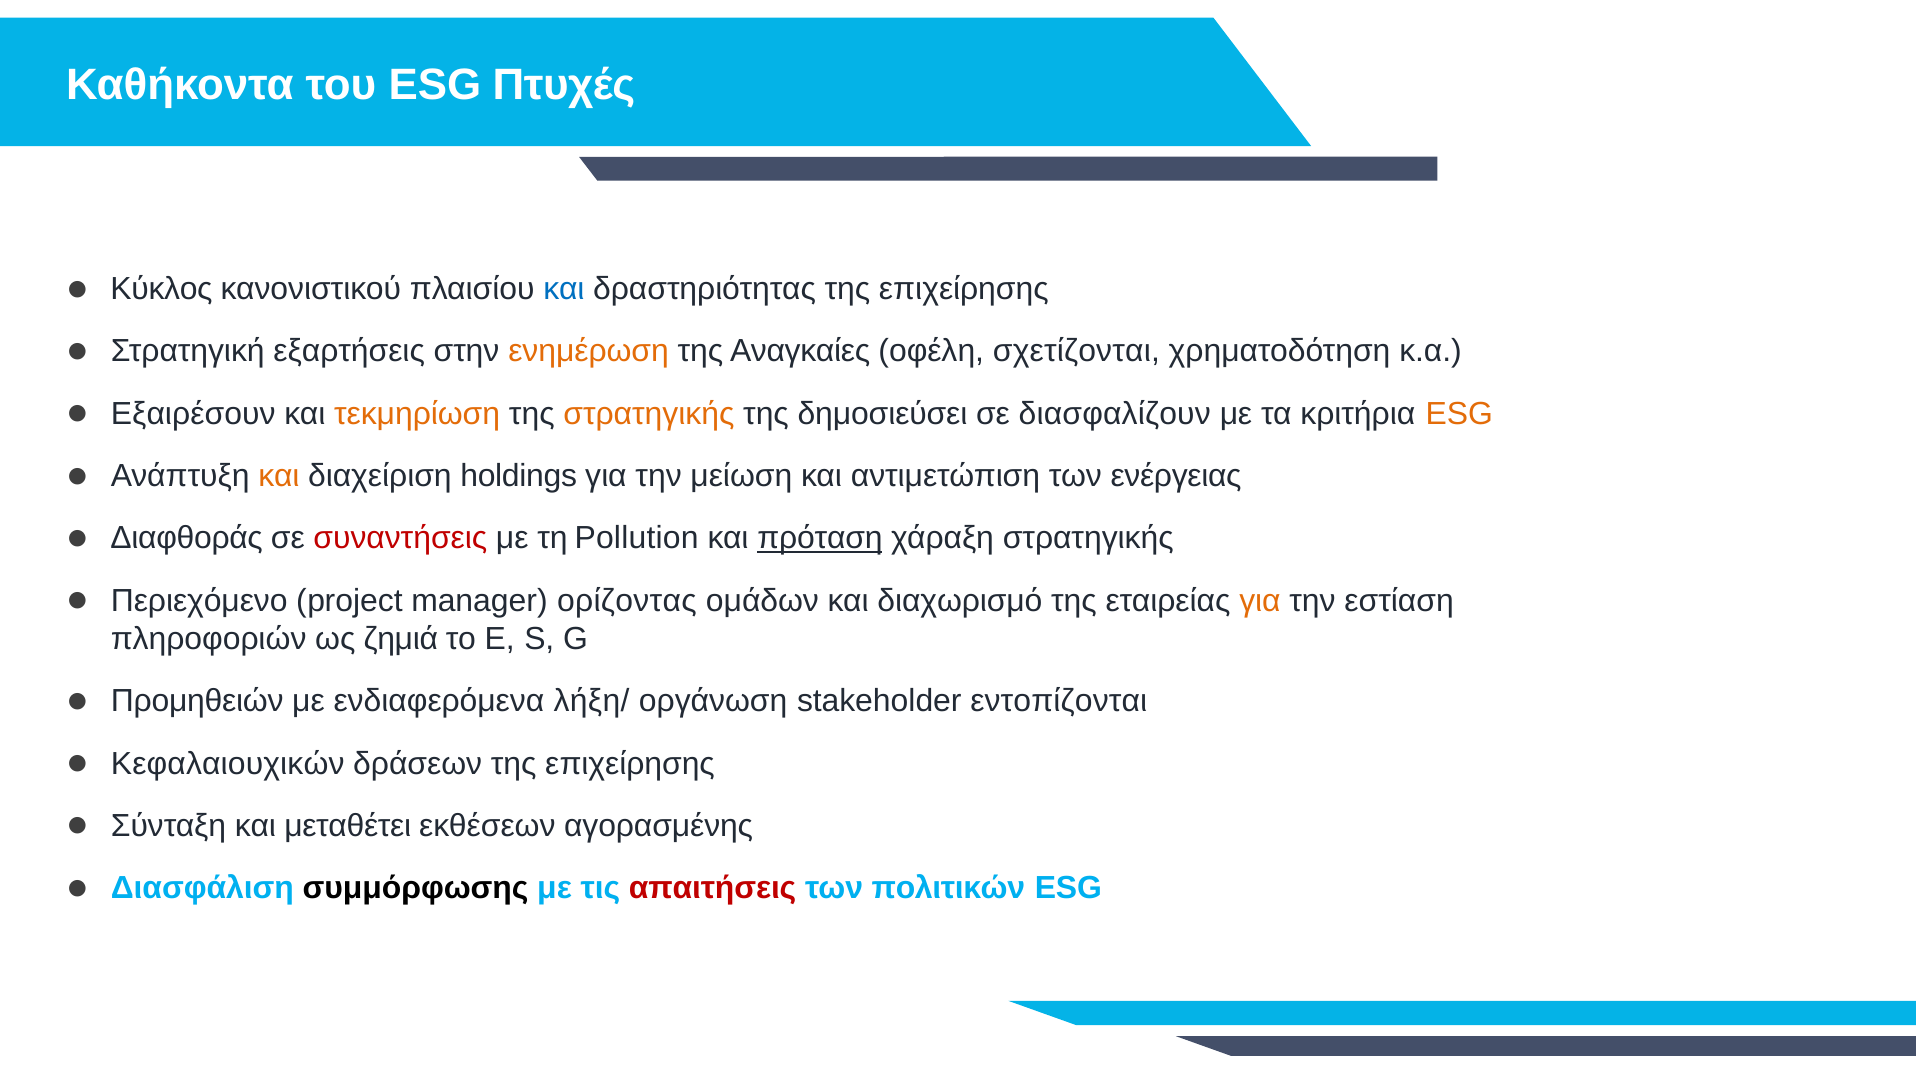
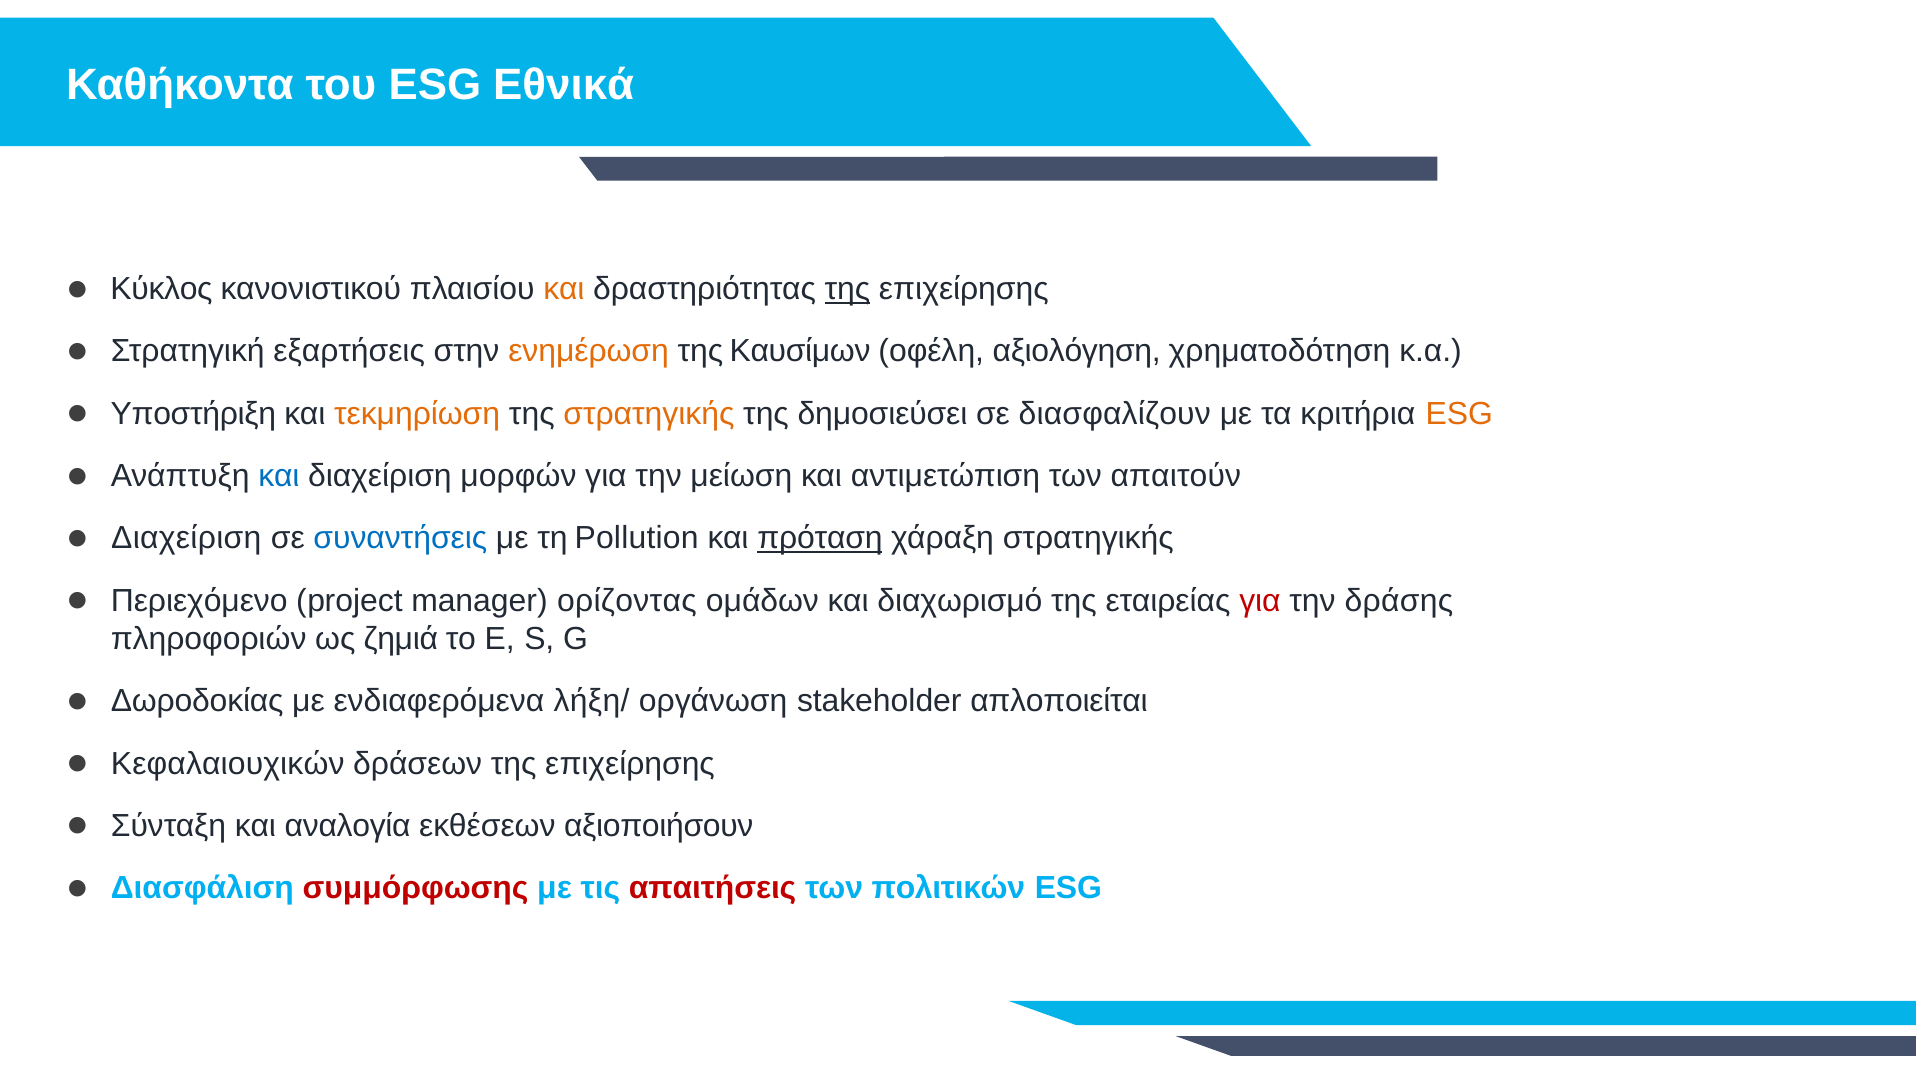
Πτυχές: Πτυχές -> Εθνικά
και at (564, 289) colour: blue -> orange
της at (847, 289) underline: none -> present
Αναγκαίες: Αναγκαίες -> Καυσίμων
σχετίζονται: σχετίζονται -> αξιολόγηση
Εξαιρέσουν: Εξαιρέσουν -> Υποστήριξη
και at (279, 476) colour: orange -> blue
holdings: holdings -> μορφών
ενέργειας: ενέργειας -> απαιτούν
Διαφθοράς at (187, 538): Διαφθοράς -> Διαχείριση
συναντήσεις colour: red -> blue
για at (1260, 601) colour: orange -> red
εστίαση: εστίαση -> δράσης
Προμηθειών: Προμηθειών -> Δωροδοκίας
εντοπίζονται: εντοπίζονται -> απλοποιείται
μεταθέτει: μεταθέτει -> αναλογία
αγορασμένης: αγορασμένης -> αξιοποιήσουν
συμμόρφωσης colour: black -> red
